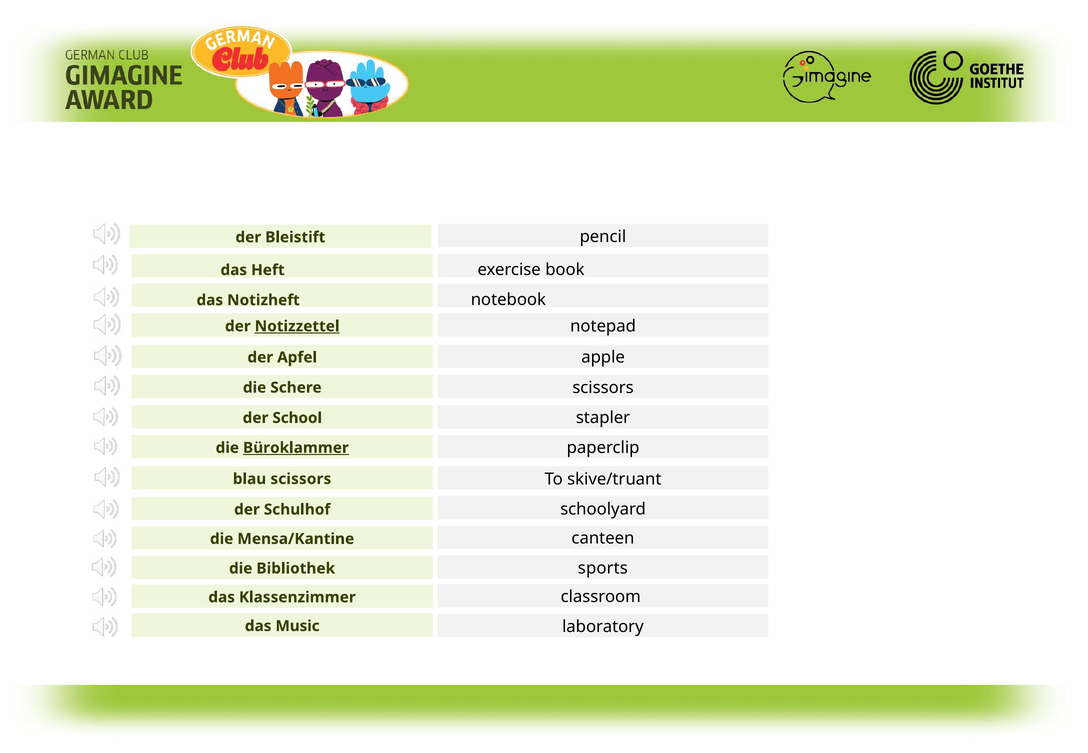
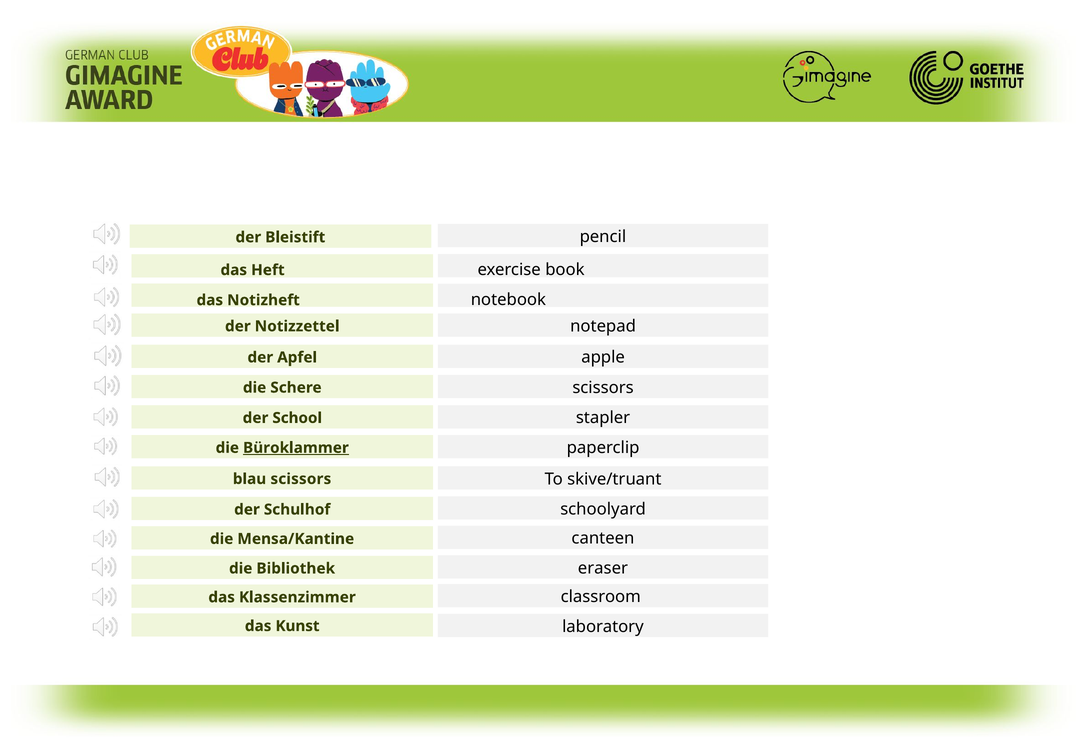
Notizzettel underline: present -> none
sports: sports -> eraser
Music: Music -> Kunst
